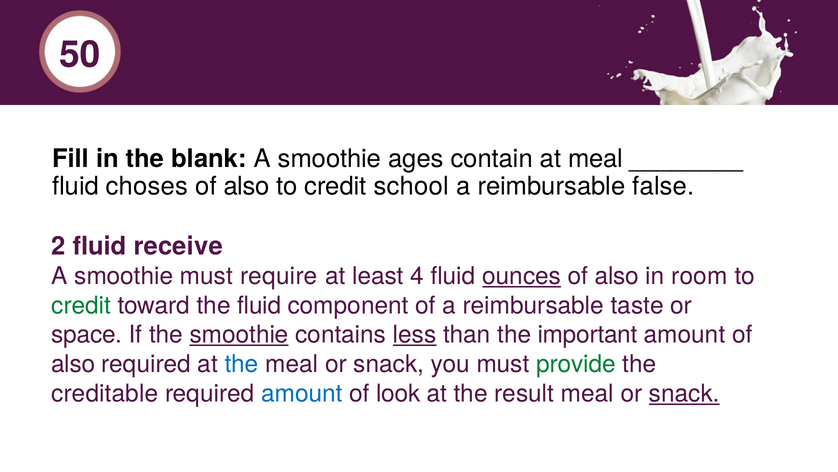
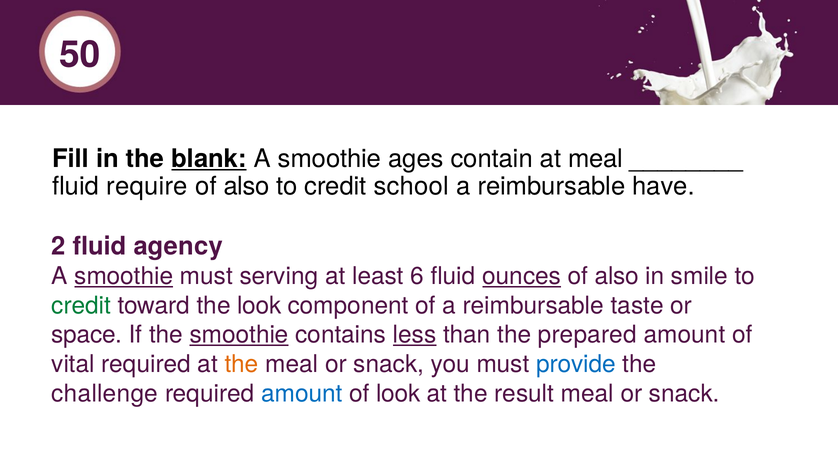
blank underline: none -> present
choses: choses -> require
false: false -> have
receive: receive -> agency
smoothie at (124, 276) underline: none -> present
require: require -> serving
4: 4 -> 6
room: room -> smile
the fluid: fluid -> look
important: important -> prepared
also at (73, 364): also -> vital
the at (242, 364) colour: blue -> orange
provide colour: green -> blue
creditable: creditable -> challenge
snack at (684, 393) underline: present -> none
